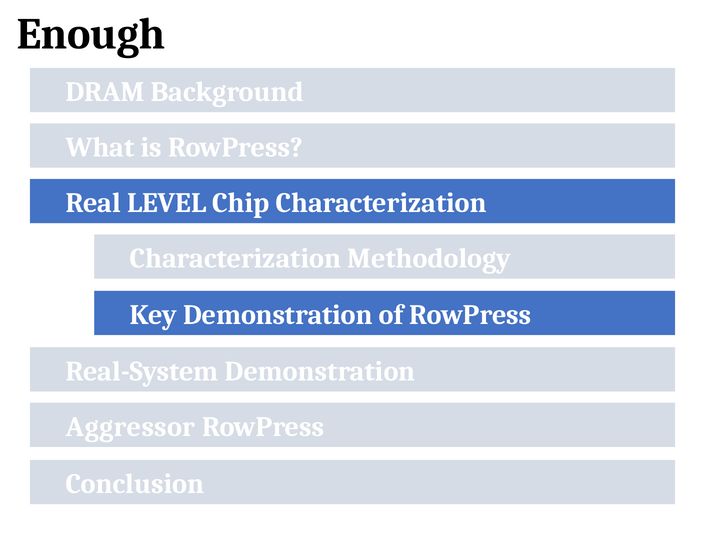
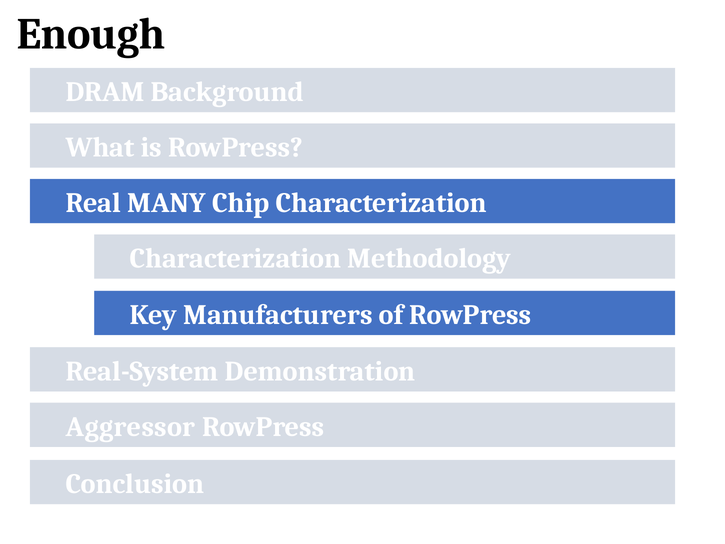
LEVEL: LEVEL -> MANY
Key Demonstration: Demonstration -> Manufacturers
